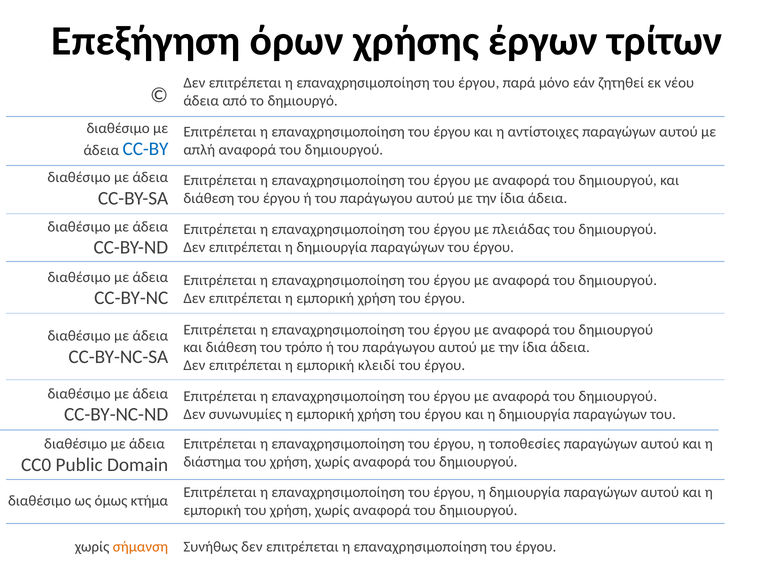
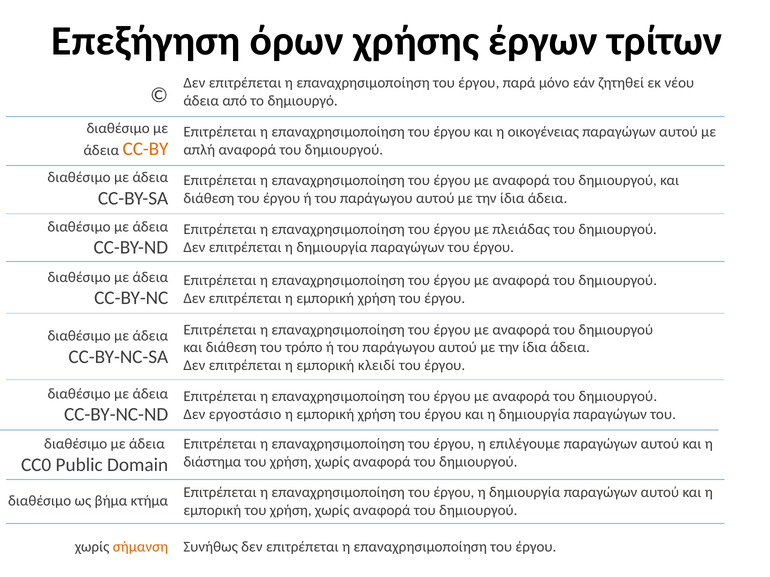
αντίστοιχες: αντίστοιχες -> οικογένειας
CC-BY colour: blue -> orange
συνωνυμίες: συνωνυμίες -> εργοστάσιο
τοποθεσίες: τοποθεσίες -> επιλέγουμε
όμως: όμως -> βήμα
